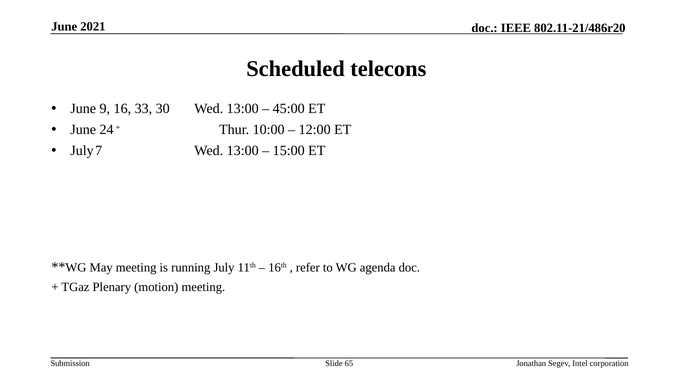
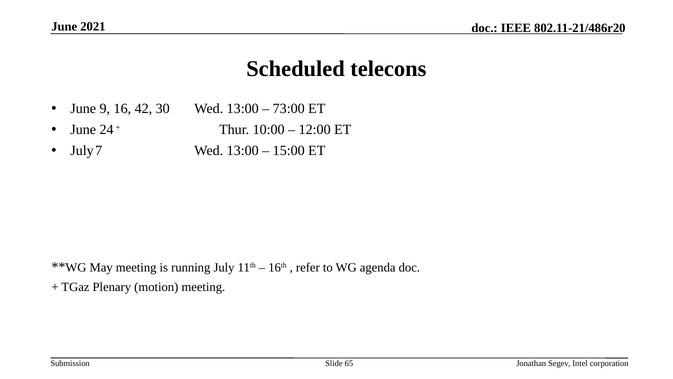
33: 33 -> 42
45:00: 45:00 -> 73:00
